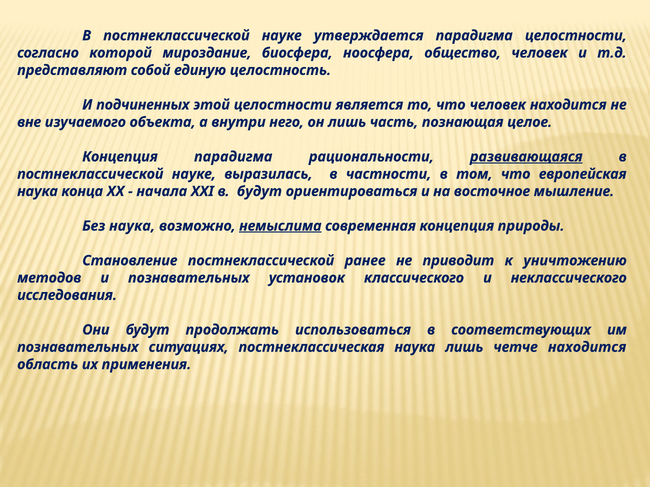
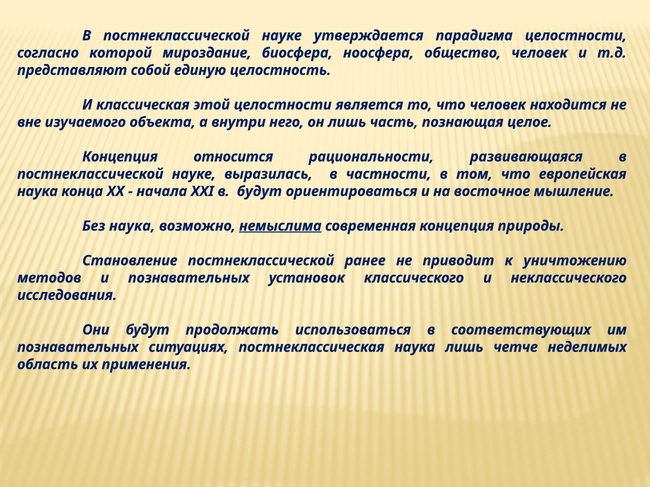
подчиненных: подчиненных -> классическая
Концепция парадигма: парадигма -> относится
развивающаяся underline: present -> none
четче находится: находится -> неделимых
